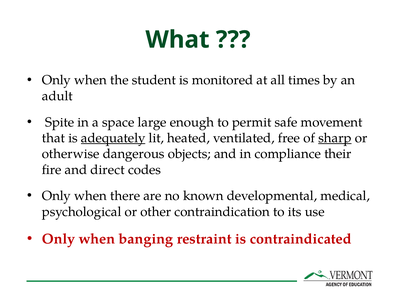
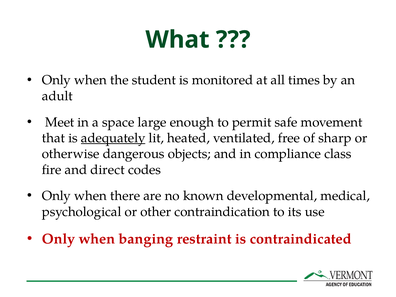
Spite: Spite -> Meet
sharp underline: present -> none
their: their -> class
